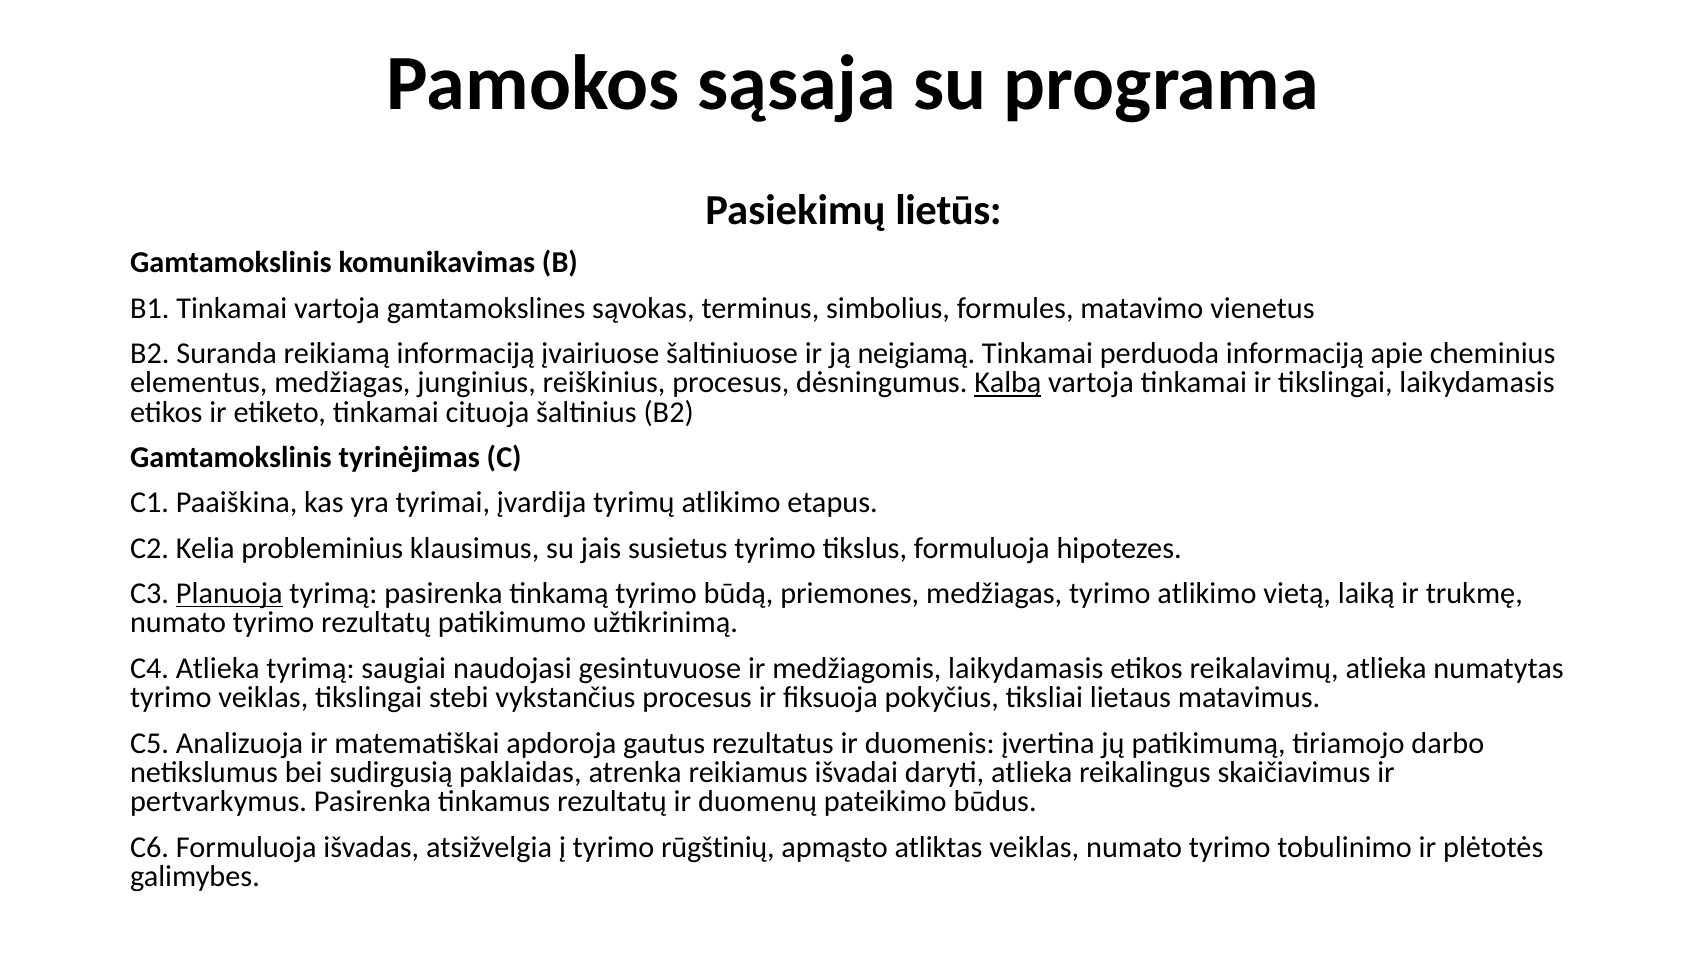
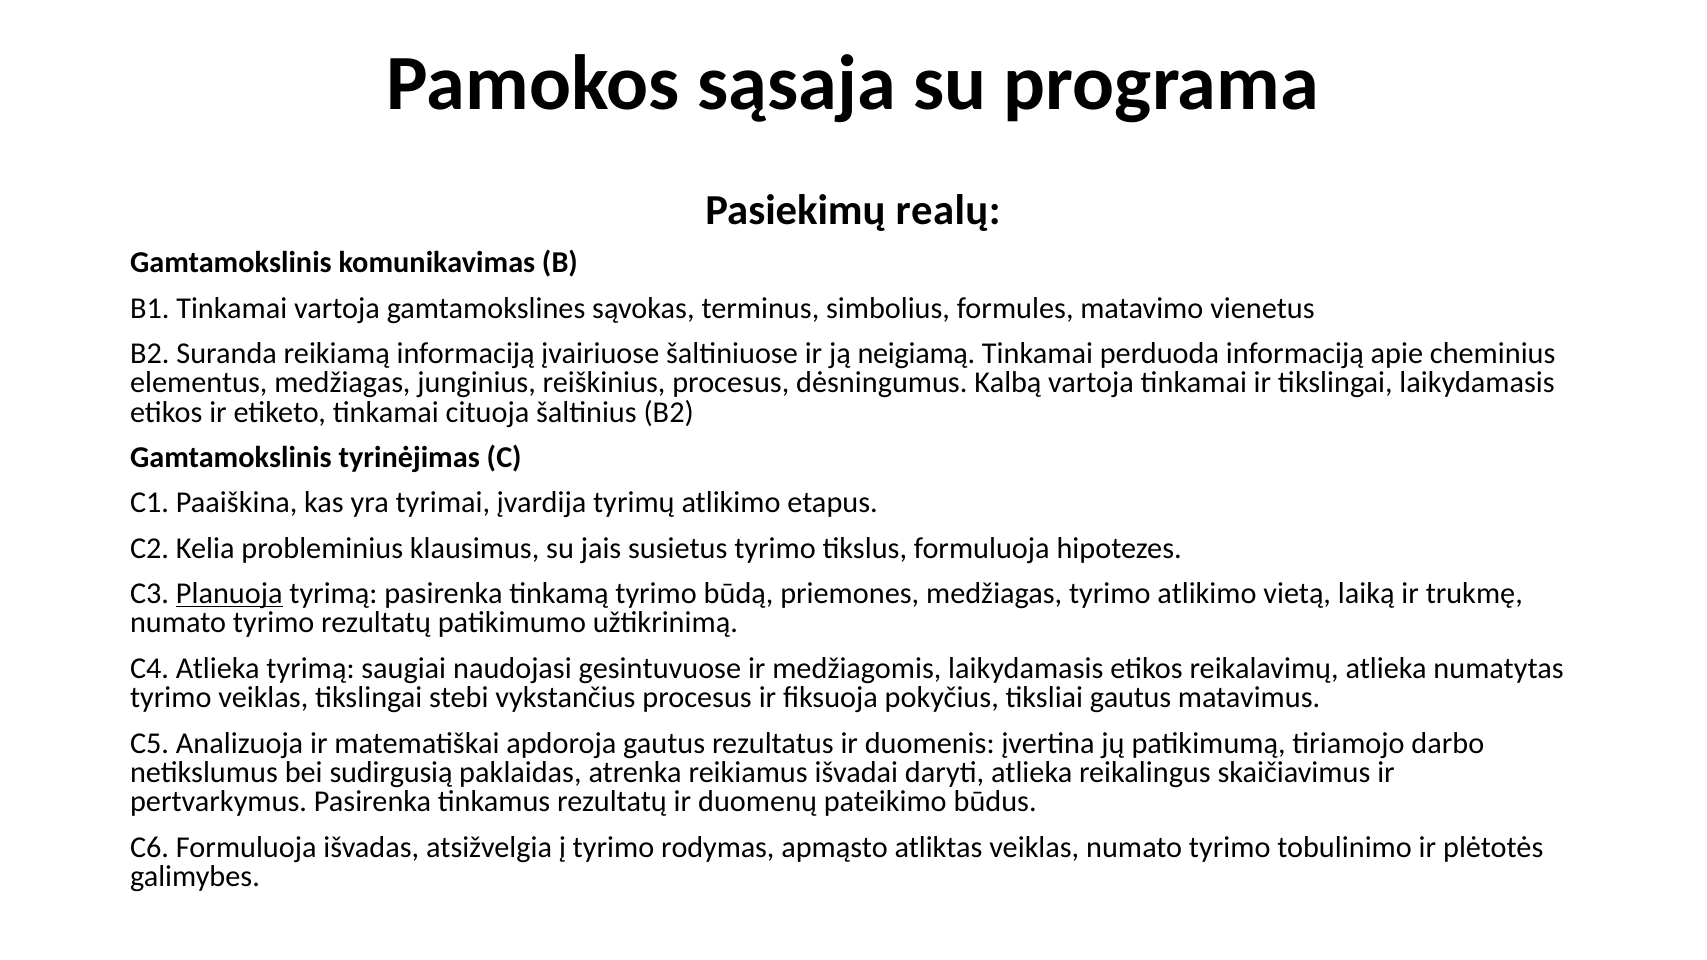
lietūs: lietūs -> realų
Kalbą underline: present -> none
tiksliai lietaus: lietaus -> gautus
rūgštinių: rūgštinių -> rodymas
